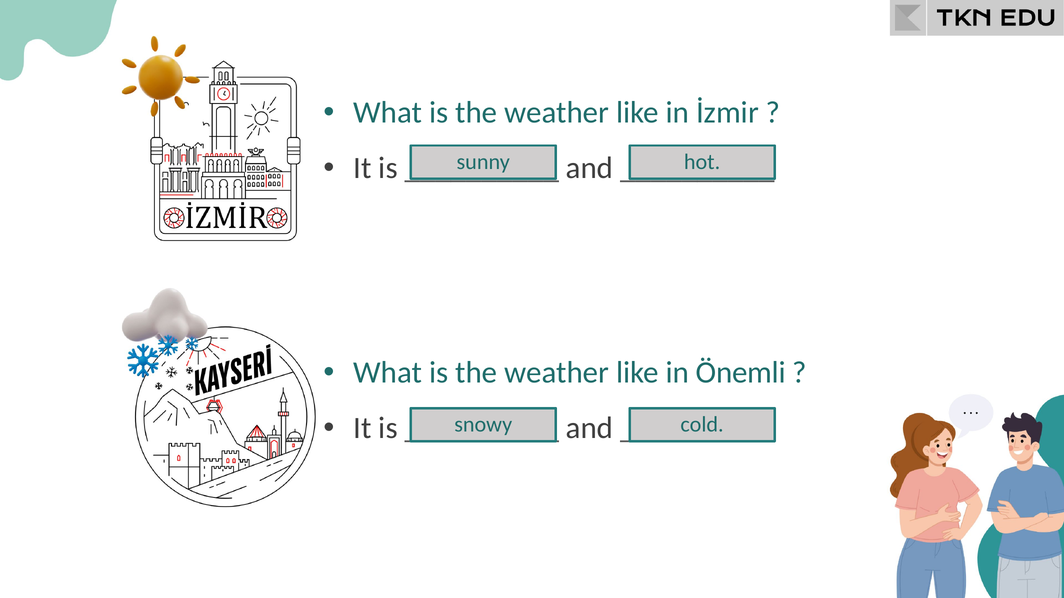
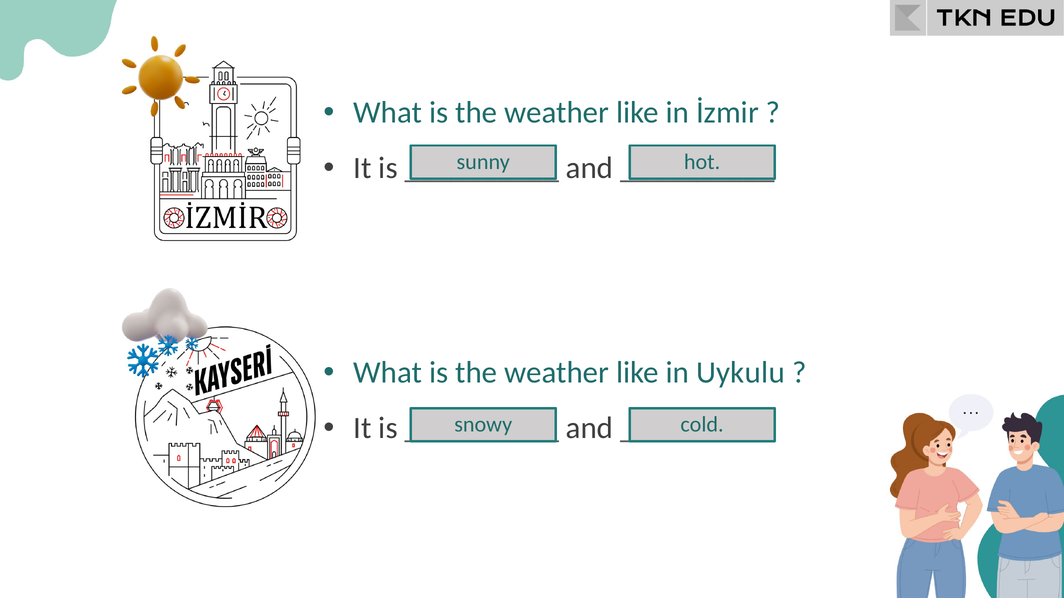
Önemli: Önemli -> Uykulu
